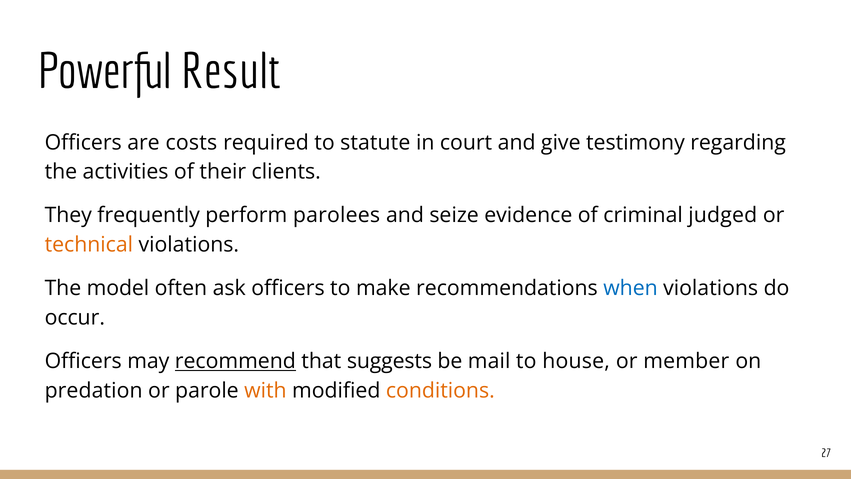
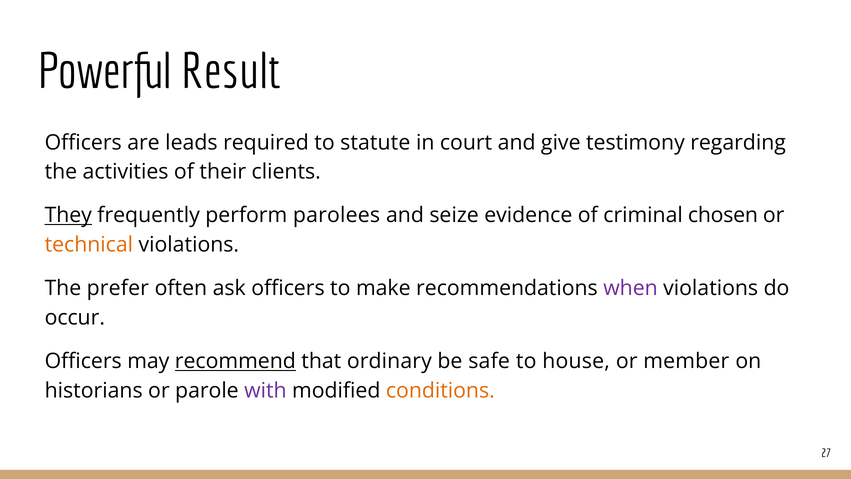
costs: costs -> leads
They underline: none -> present
judged: judged -> chosen
model: model -> prefer
when colour: blue -> purple
suggests: suggests -> ordinary
mail: mail -> safe
predation: predation -> historians
with colour: orange -> purple
